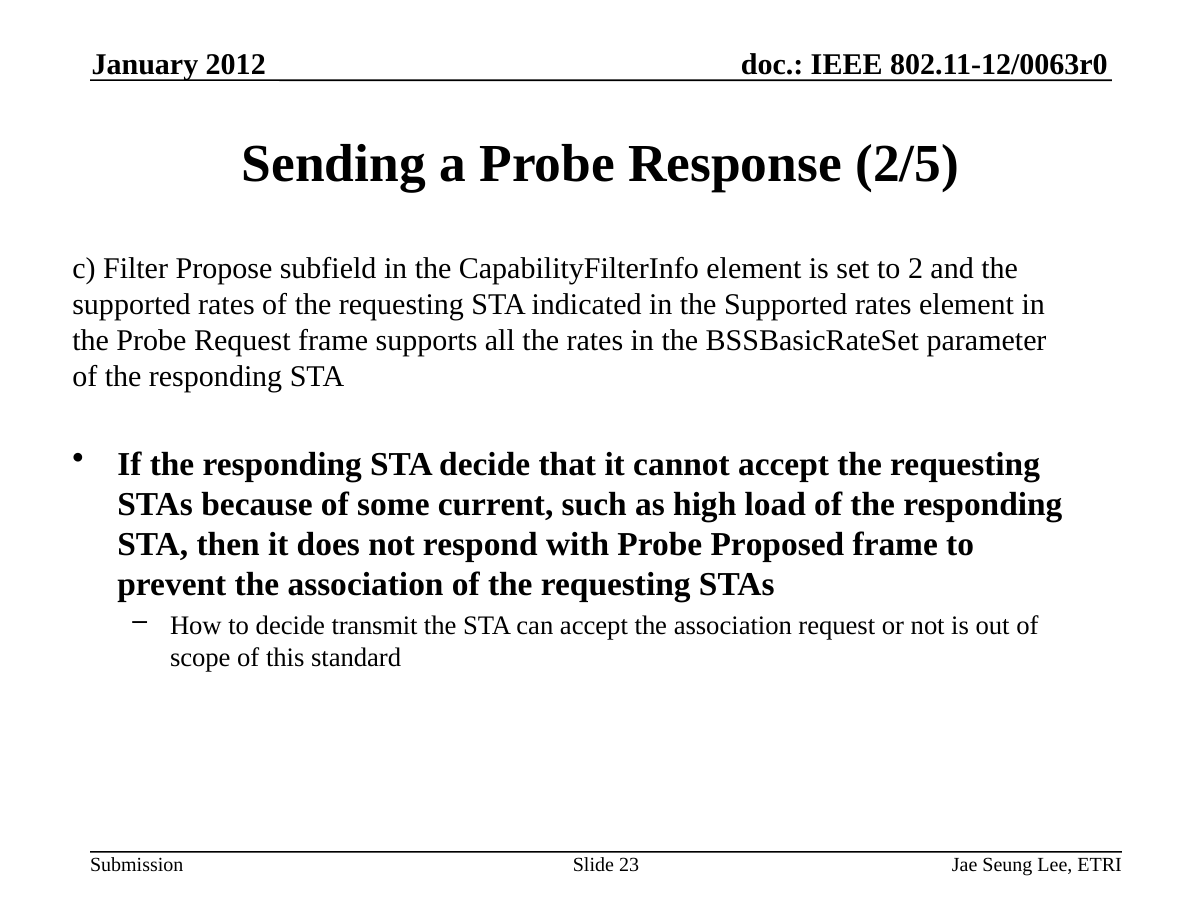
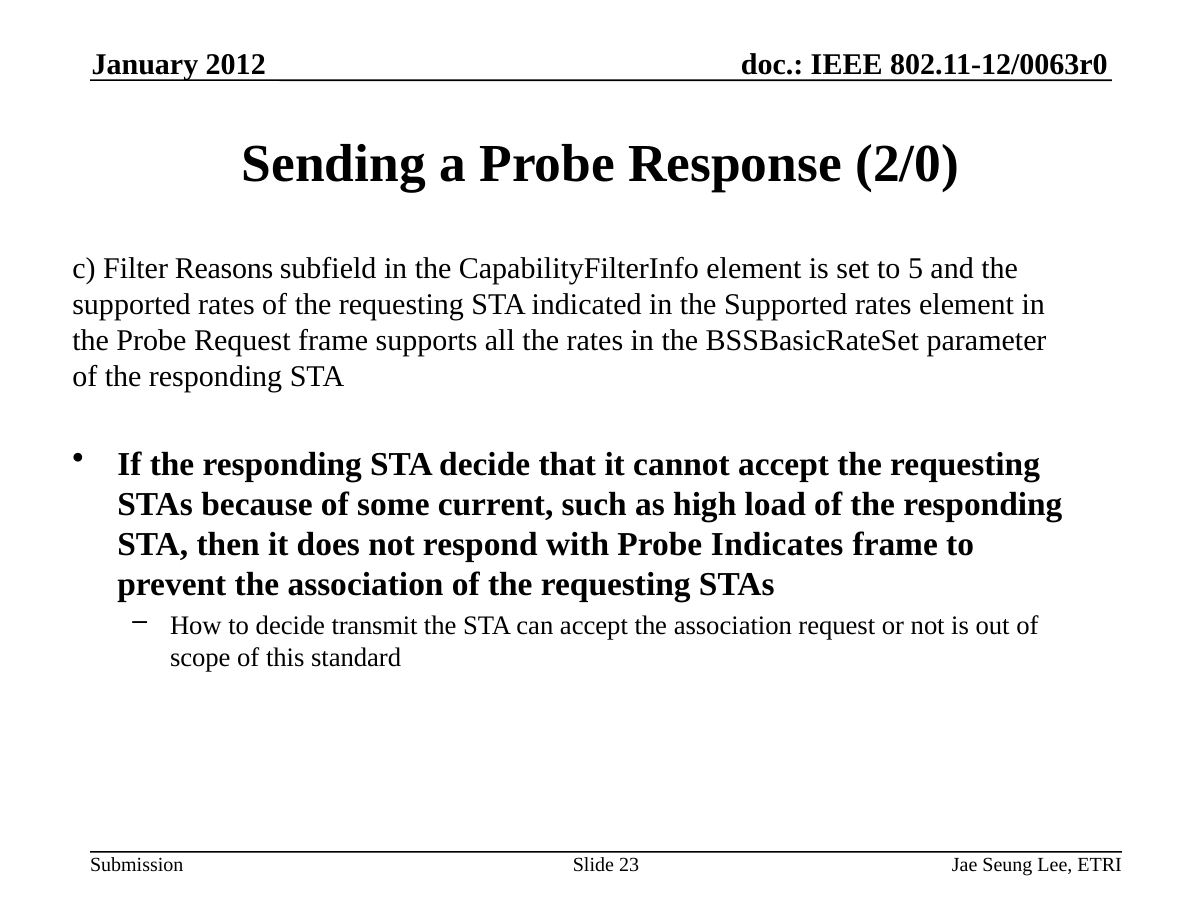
2/5: 2/5 -> 2/0
Propose: Propose -> Reasons
2: 2 -> 5
Proposed: Proposed -> Indicates
